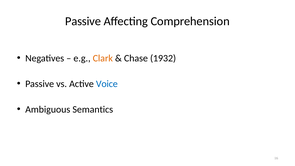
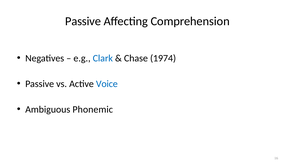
Clark colour: orange -> blue
1932: 1932 -> 1974
Semantics: Semantics -> Phonemic
